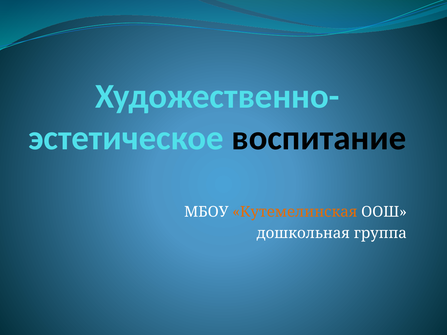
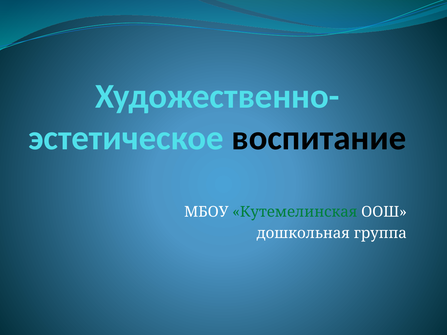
Кутемелинская colour: orange -> green
